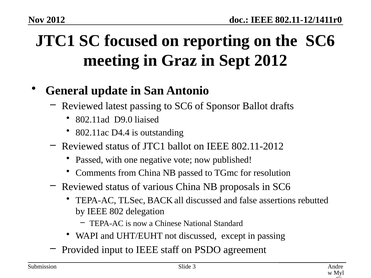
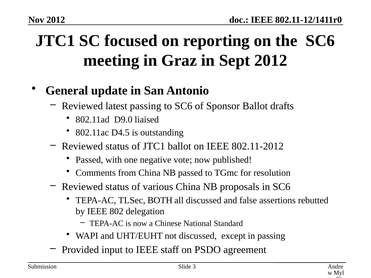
D4.4: D4.4 -> D4.5
BACK: BACK -> BOTH
